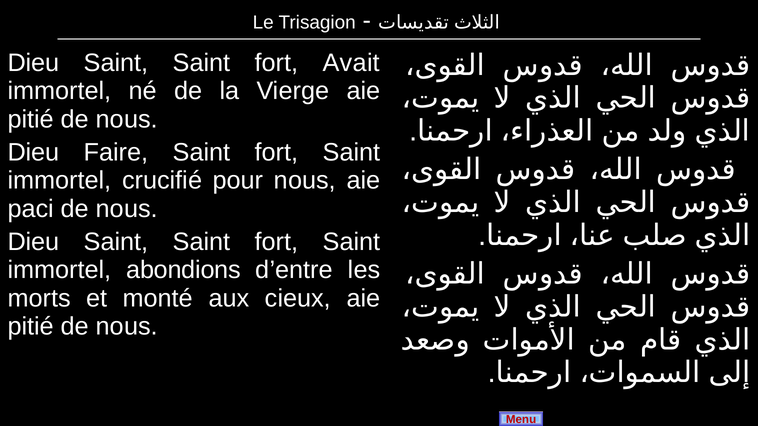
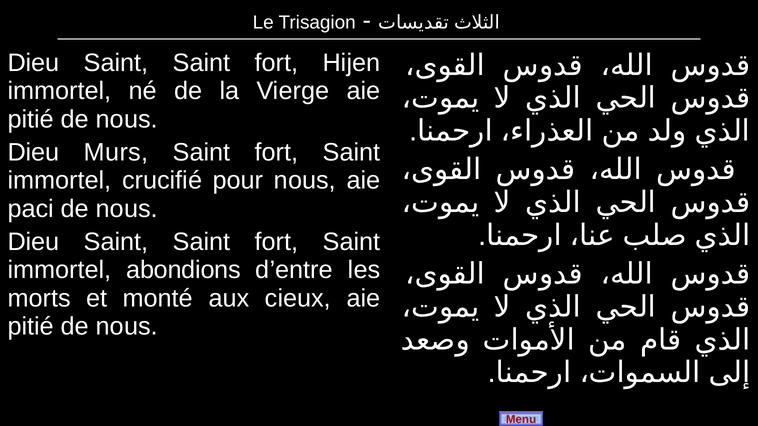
Avait: Avait -> Hijen
Faire: Faire -> Murs
